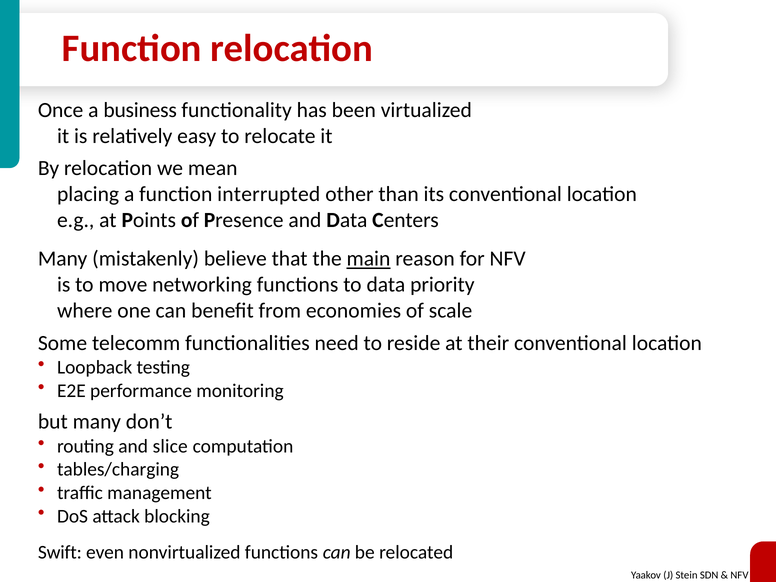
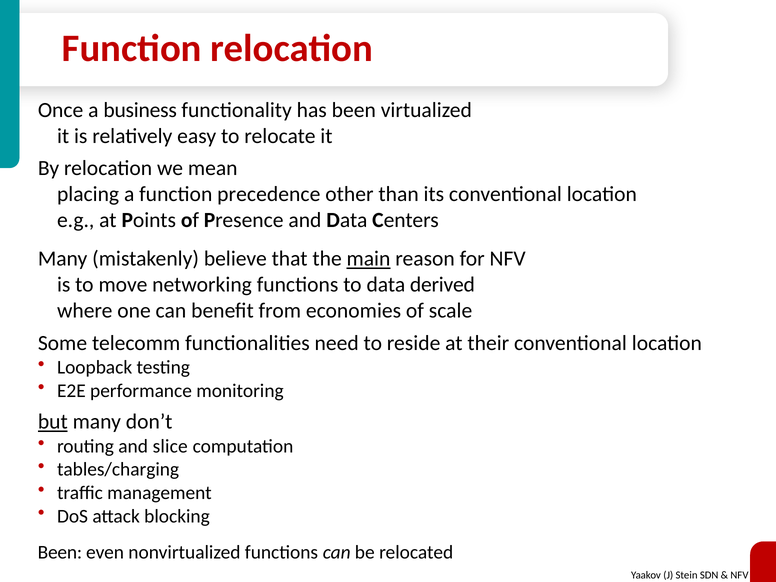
interrupted: interrupted -> precedence
priority: priority -> derived
but underline: none -> present
Swift at (60, 552): Swift -> Been
